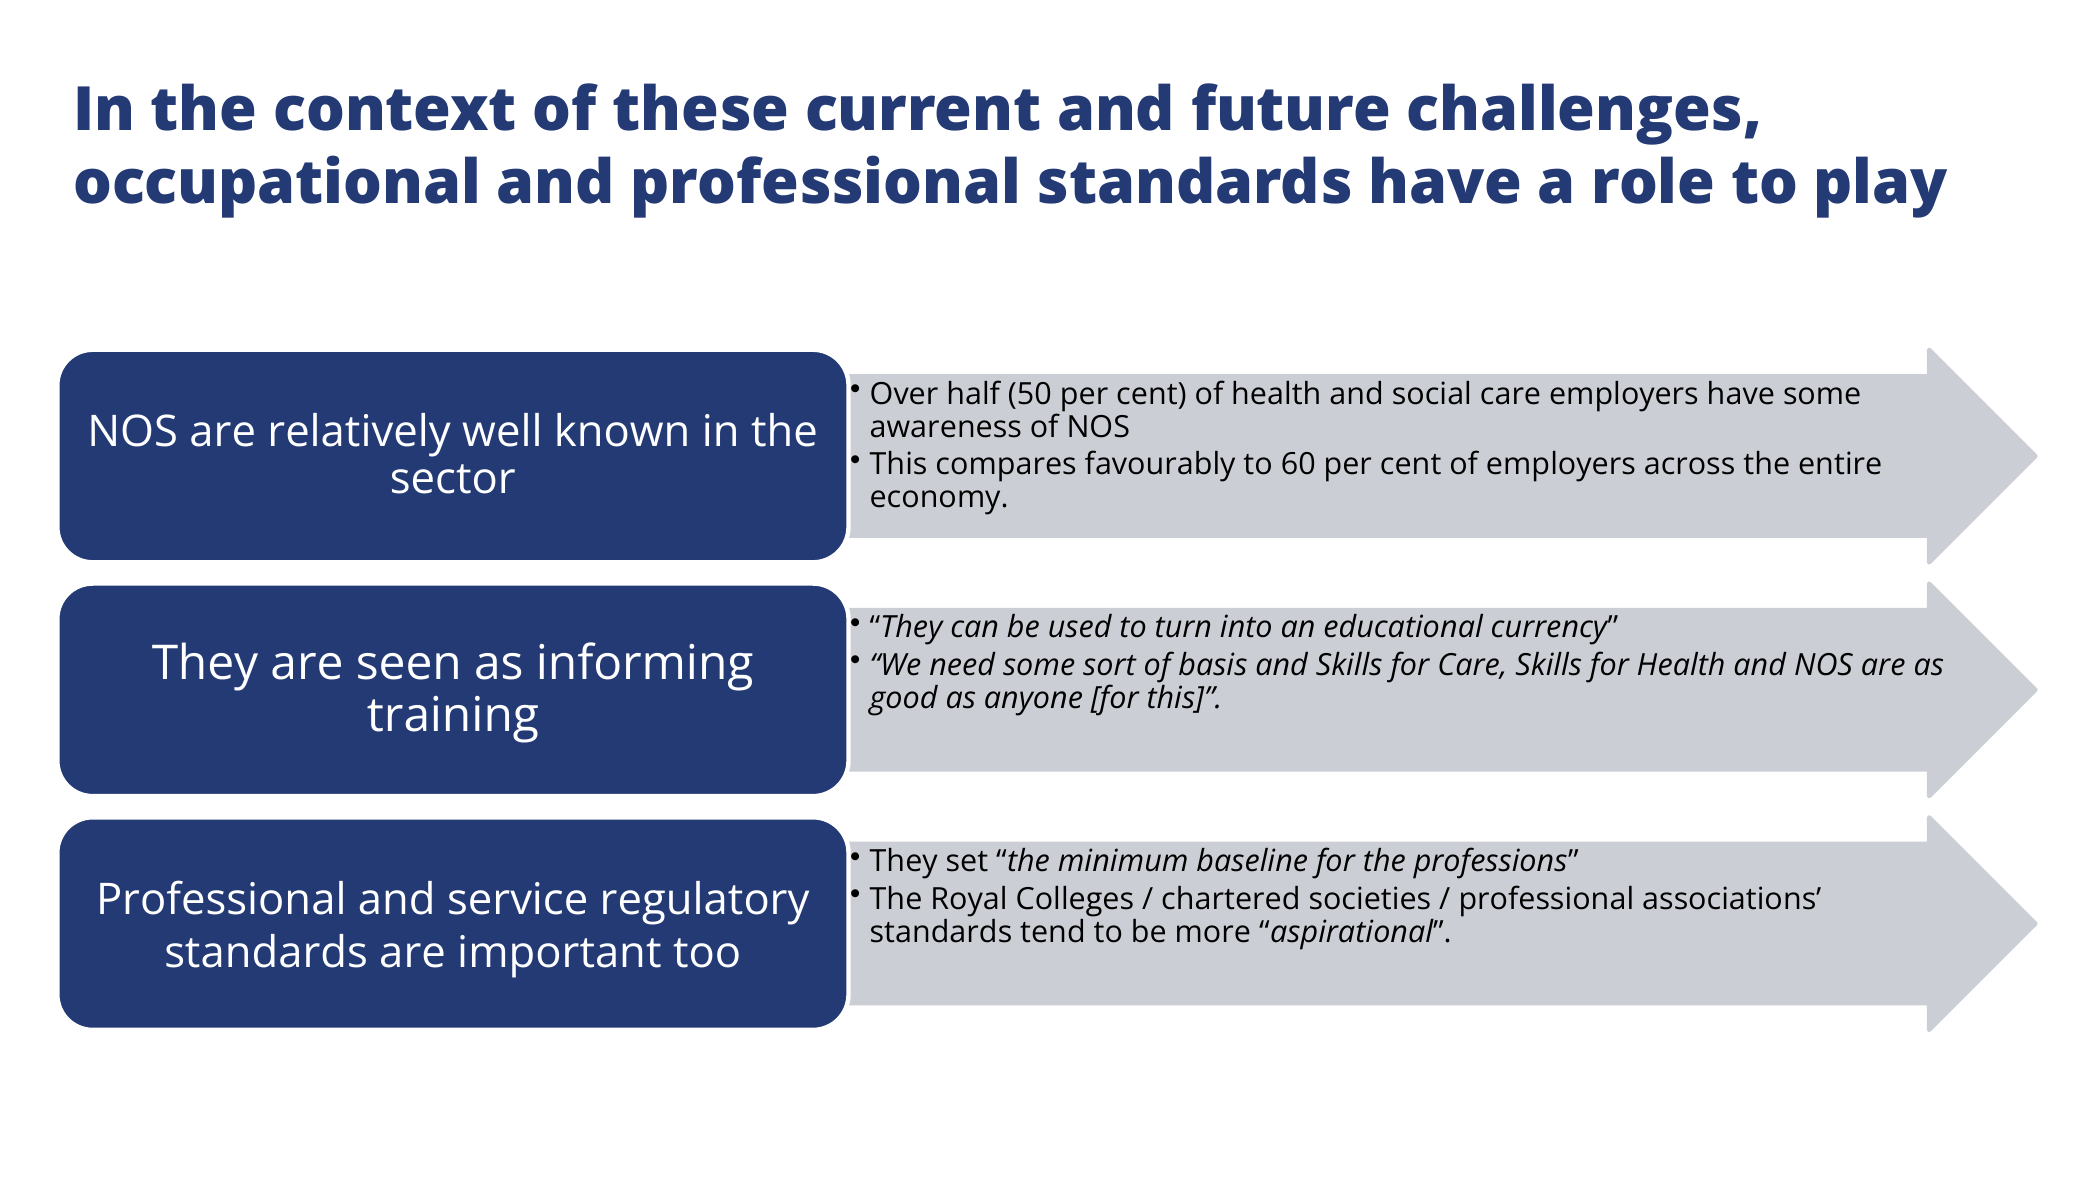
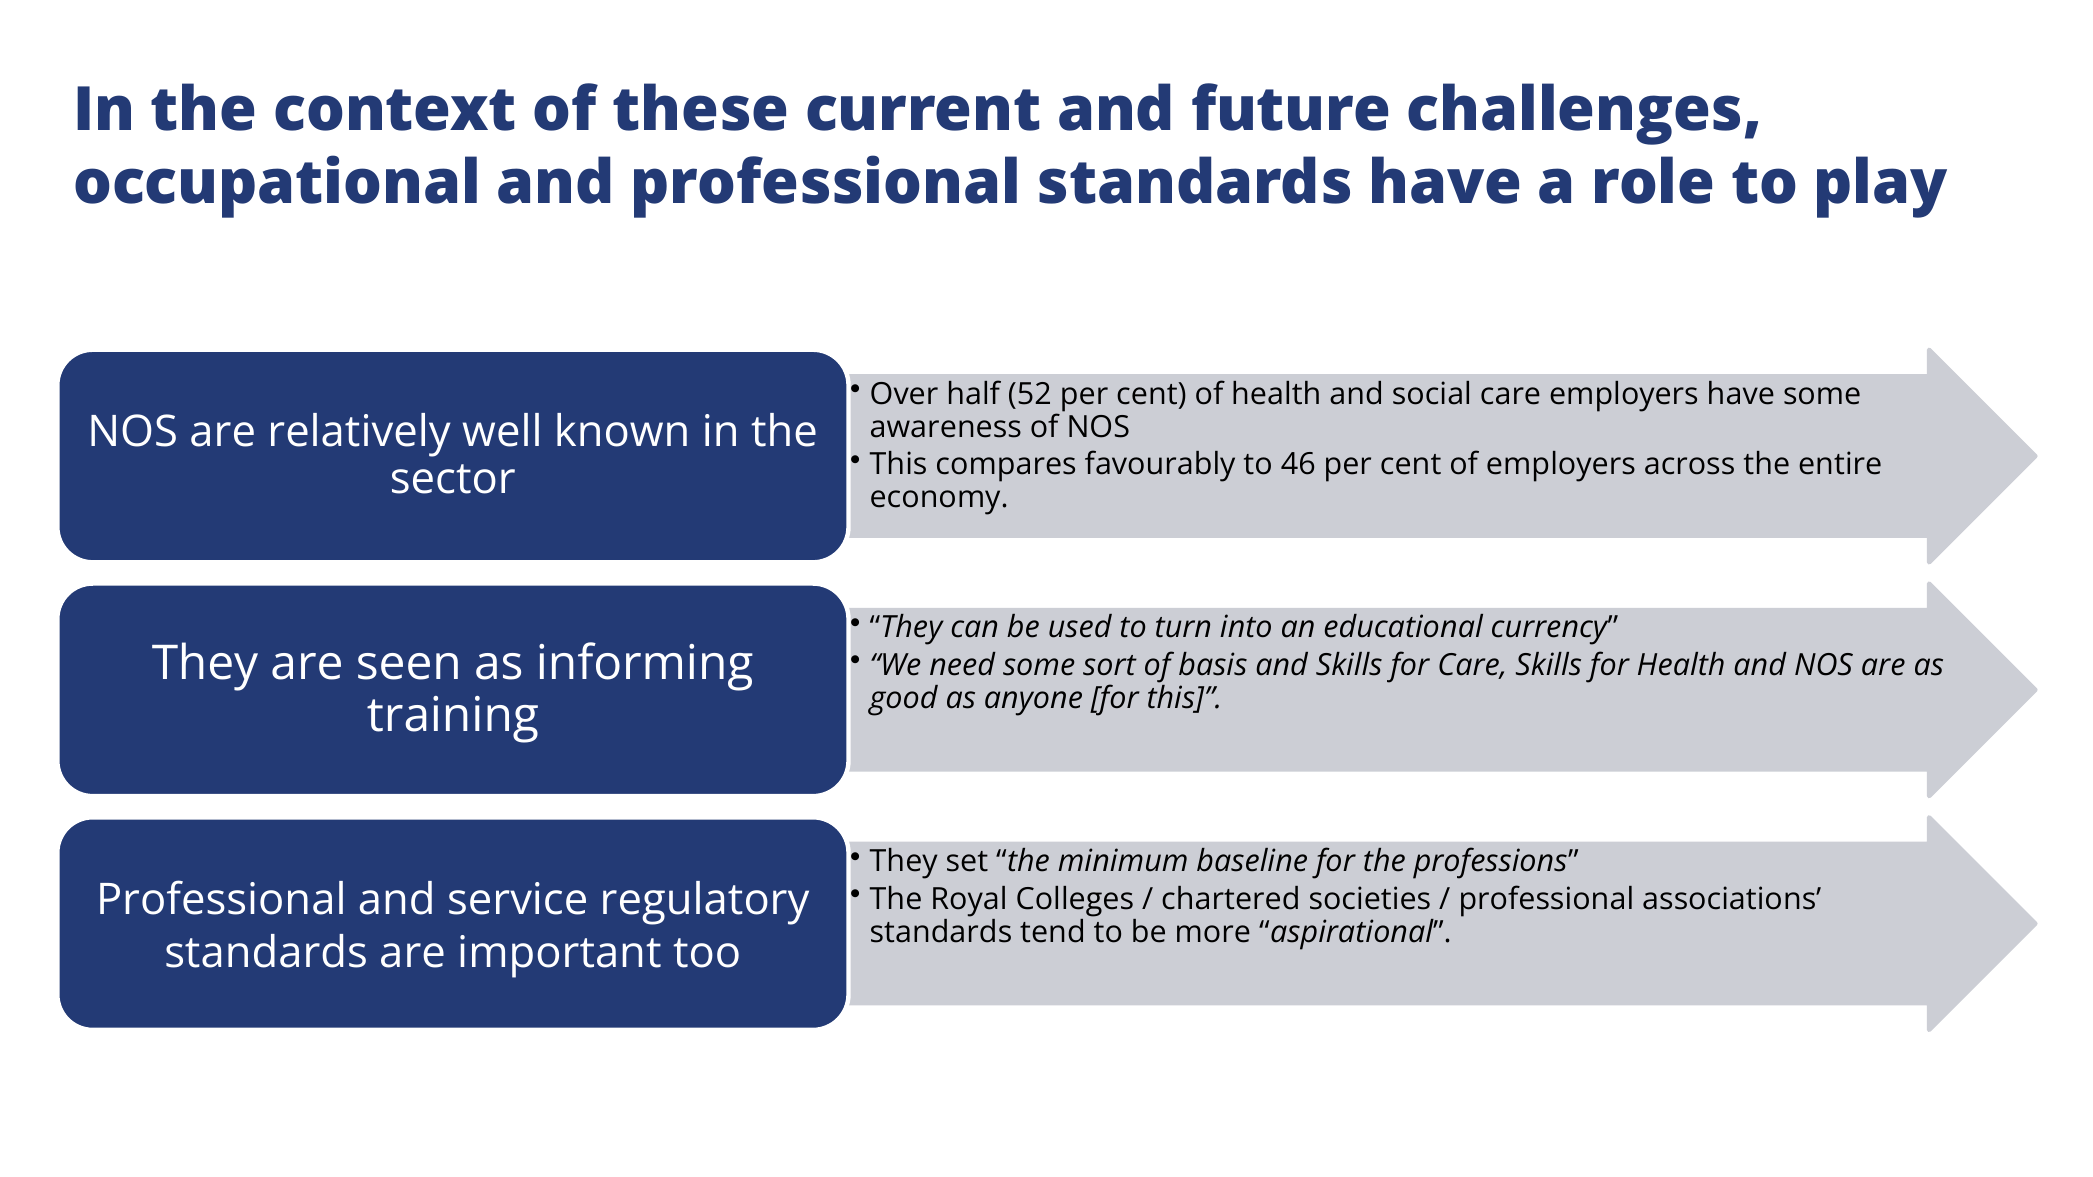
50: 50 -> 52
60: 60 -> 46
